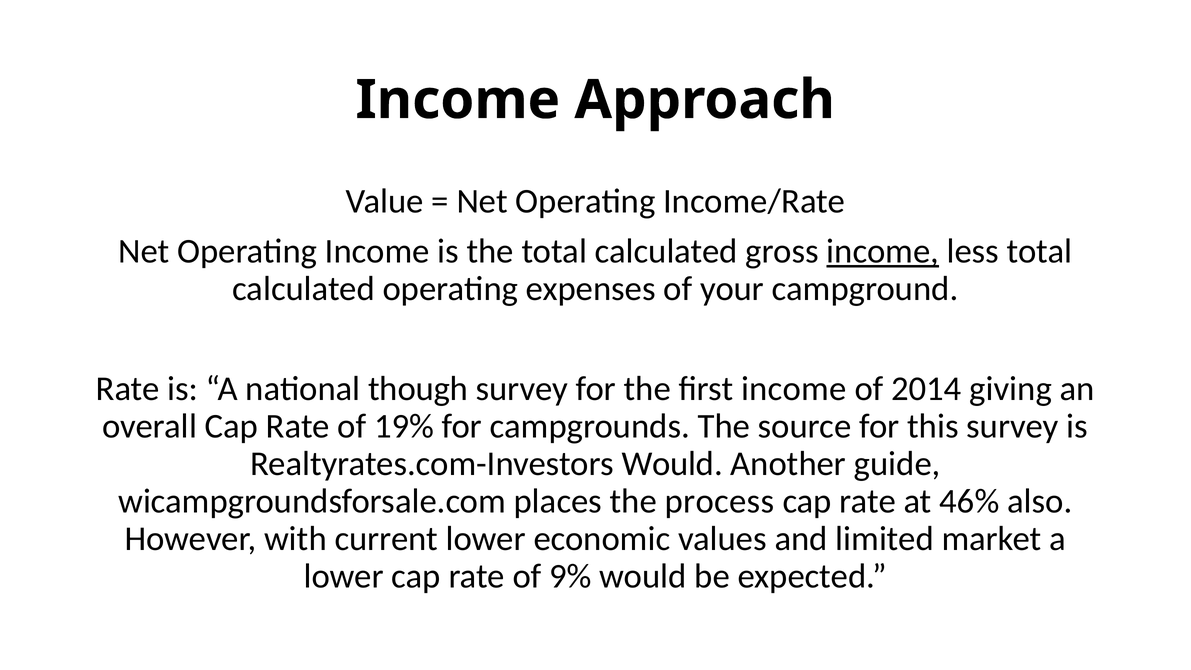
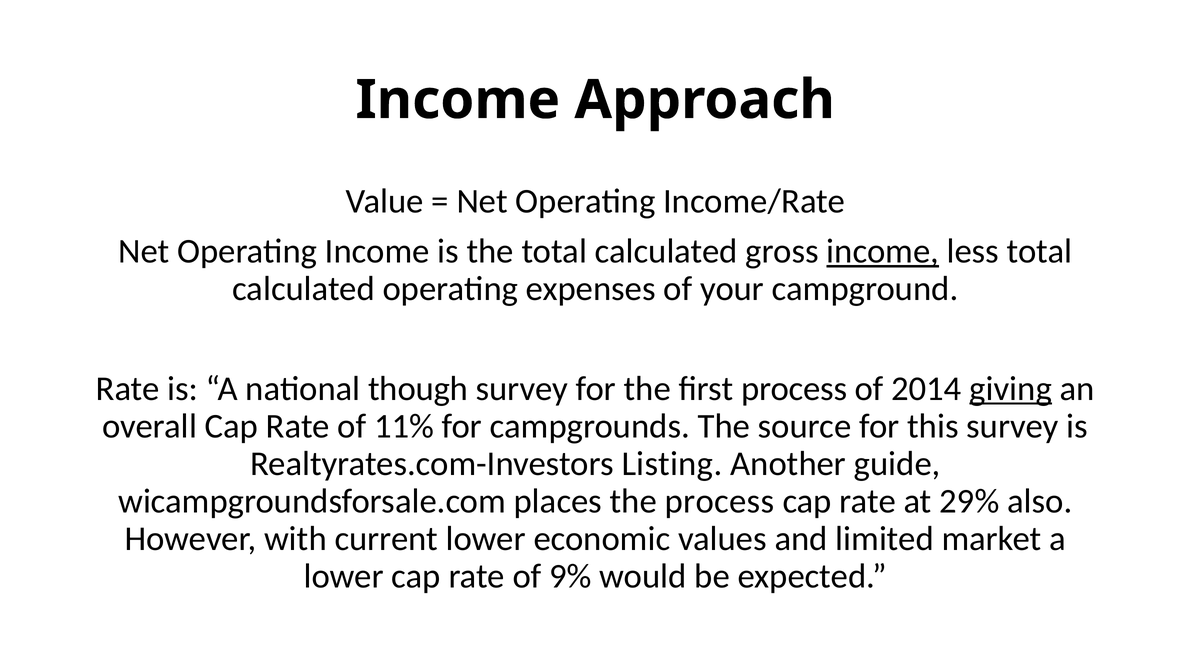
first income: income -> process
giving underline: none -> present
19%: 19% -> 11%
Realtyrates.com-Investors Would: Would -> Listing
46%: 46% -> 29%
